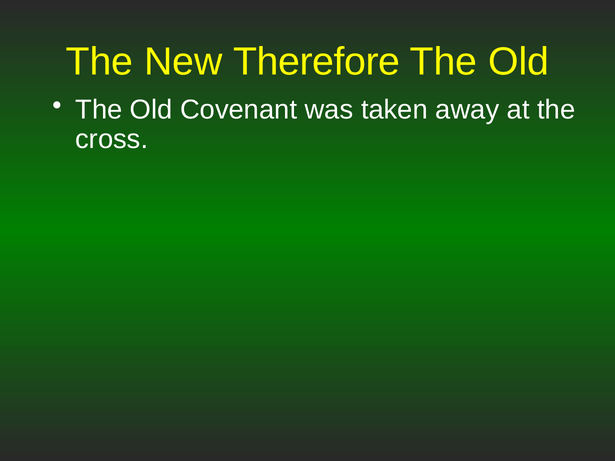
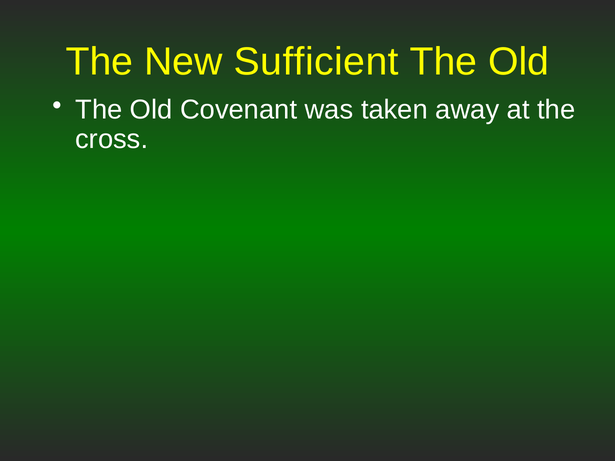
Therefore: Therefore -> Sufficient
